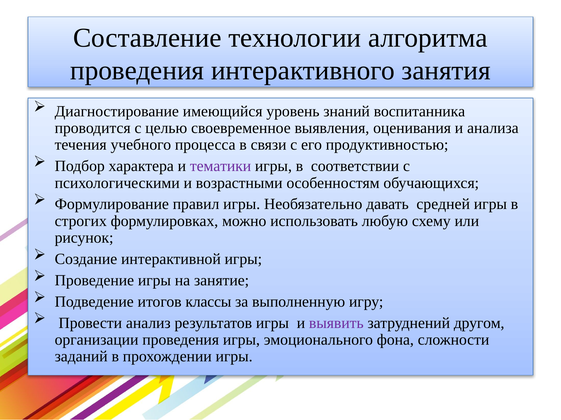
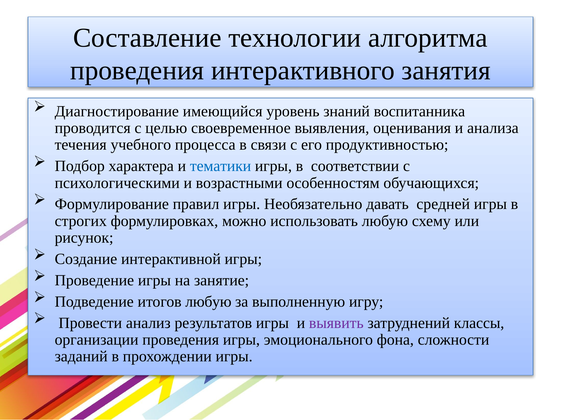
тематики colour: purple -> blue
итогов классы: классы -> любую
другом: другом -> классы
